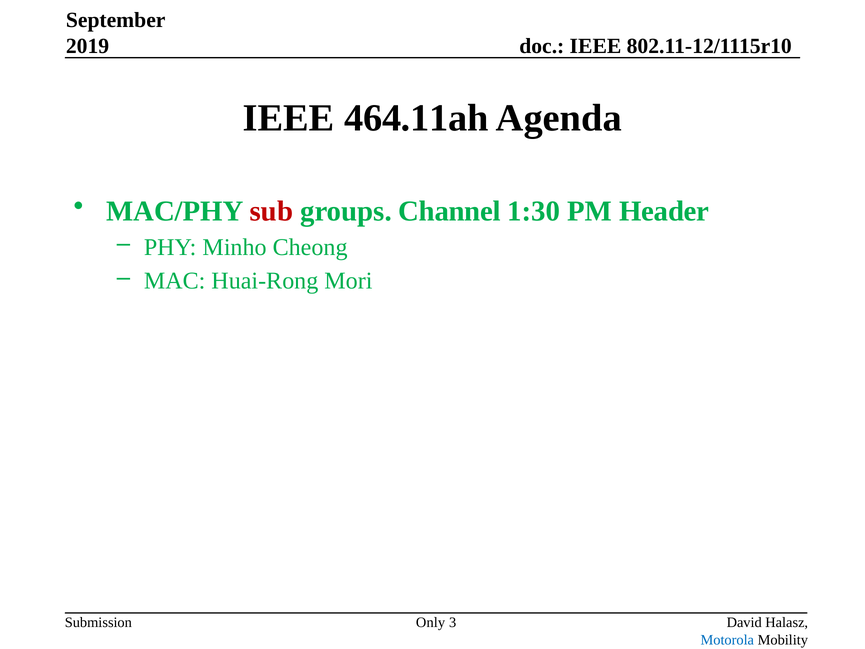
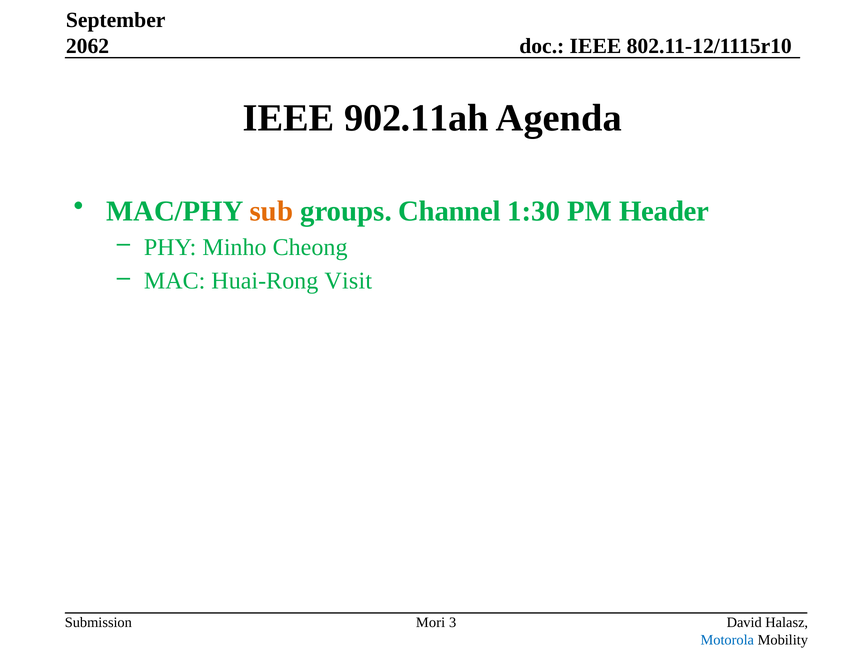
2019: 2019 -> 2062
464.11ah: 464.11ah -> 902.11ah
sub colour: red -> orange
Mori: Mori -> Visit
Only: Only -> Mori
